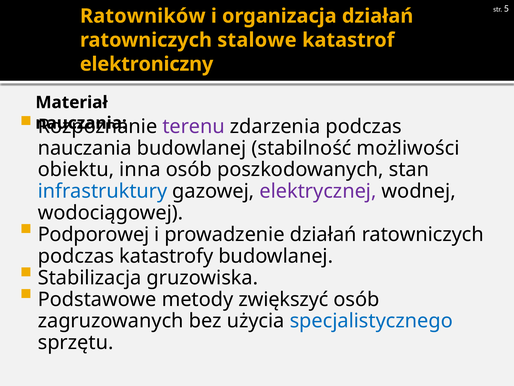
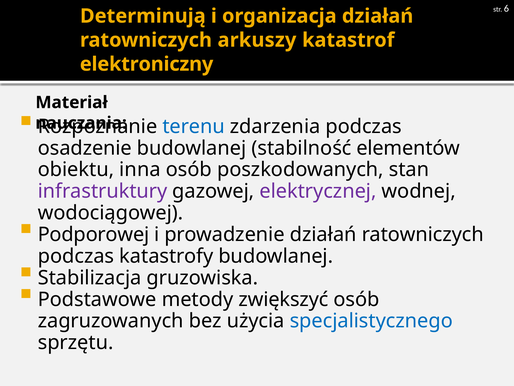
5: 5 -> 6
Ratowników: Ratowników -> Determinują
stalowe: stalowe -> arkuszy
terenu colour: purple -> blue
nauczania at (85, 148): nauczania -> osadzenie
możliwości: możliwości -> elementów
infrastruktury colour: blue -> purple
